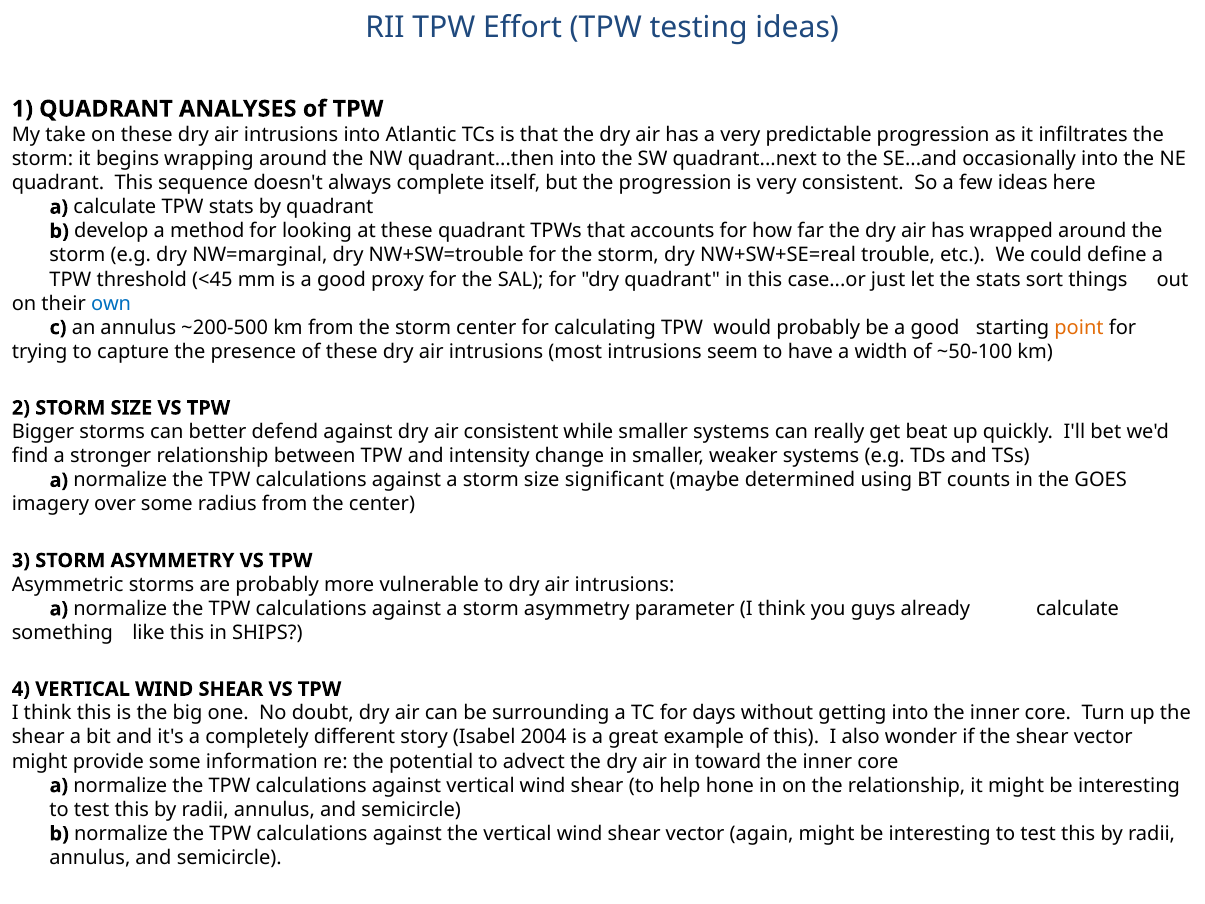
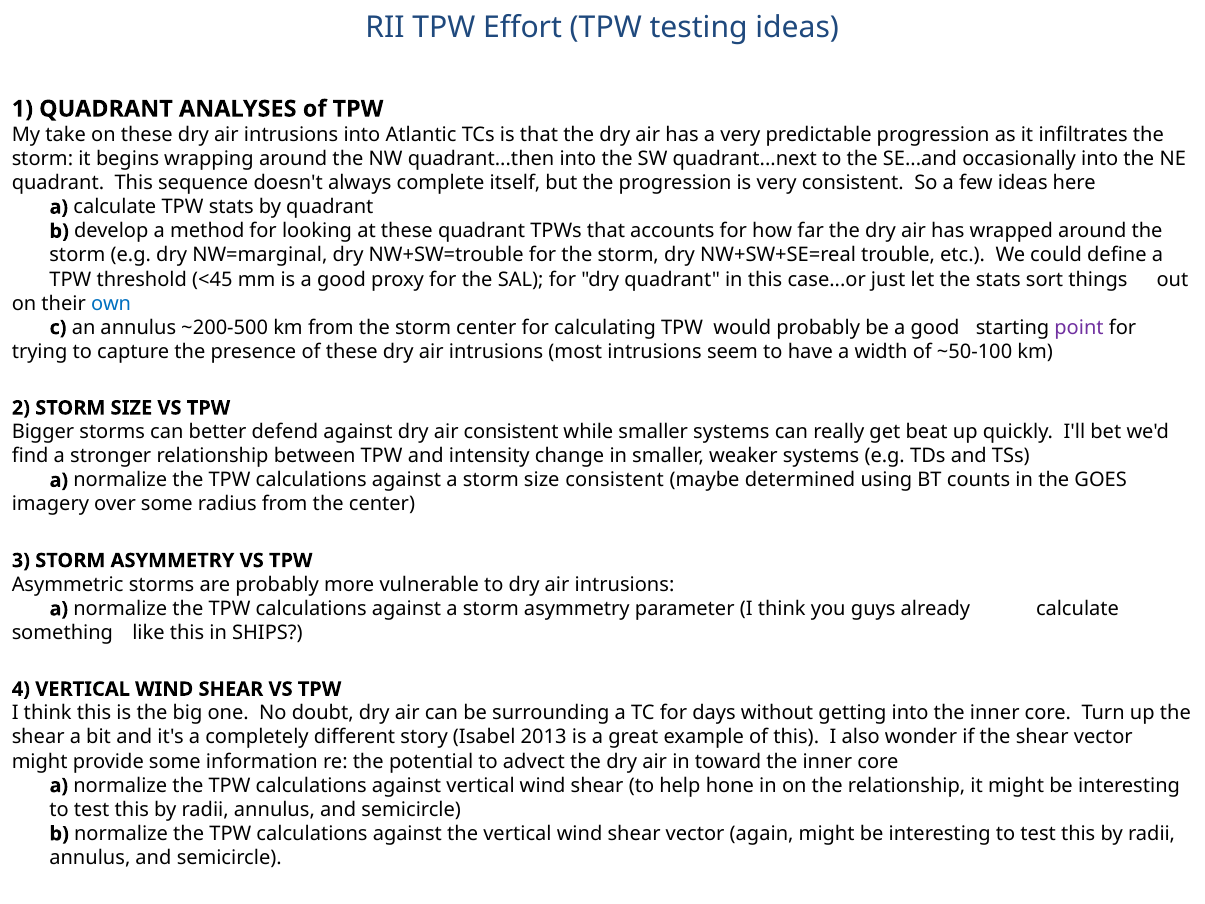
point colour: orange -> purple
size significant: significant -> consistent
2004: 2004 -> 2013
